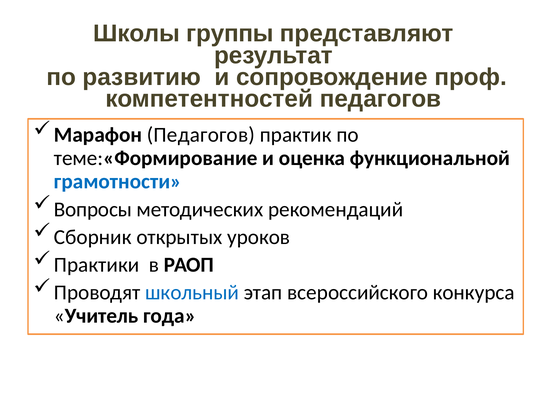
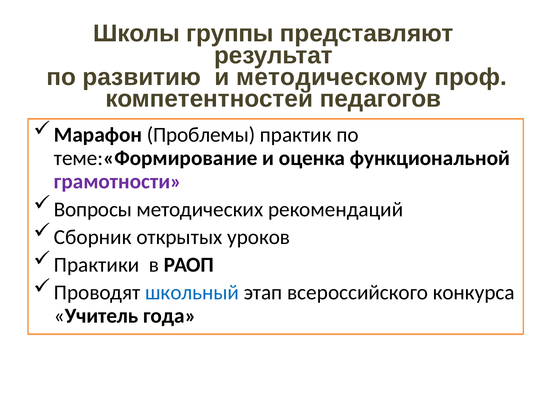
сопровождение: сопровождение -> методическому
Марафон Педагогов: Педагогов -> Проблемы
грамотности colour: blue -> purple
